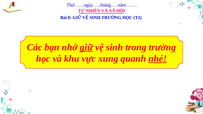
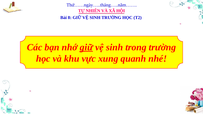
nhé underline: present -> none
